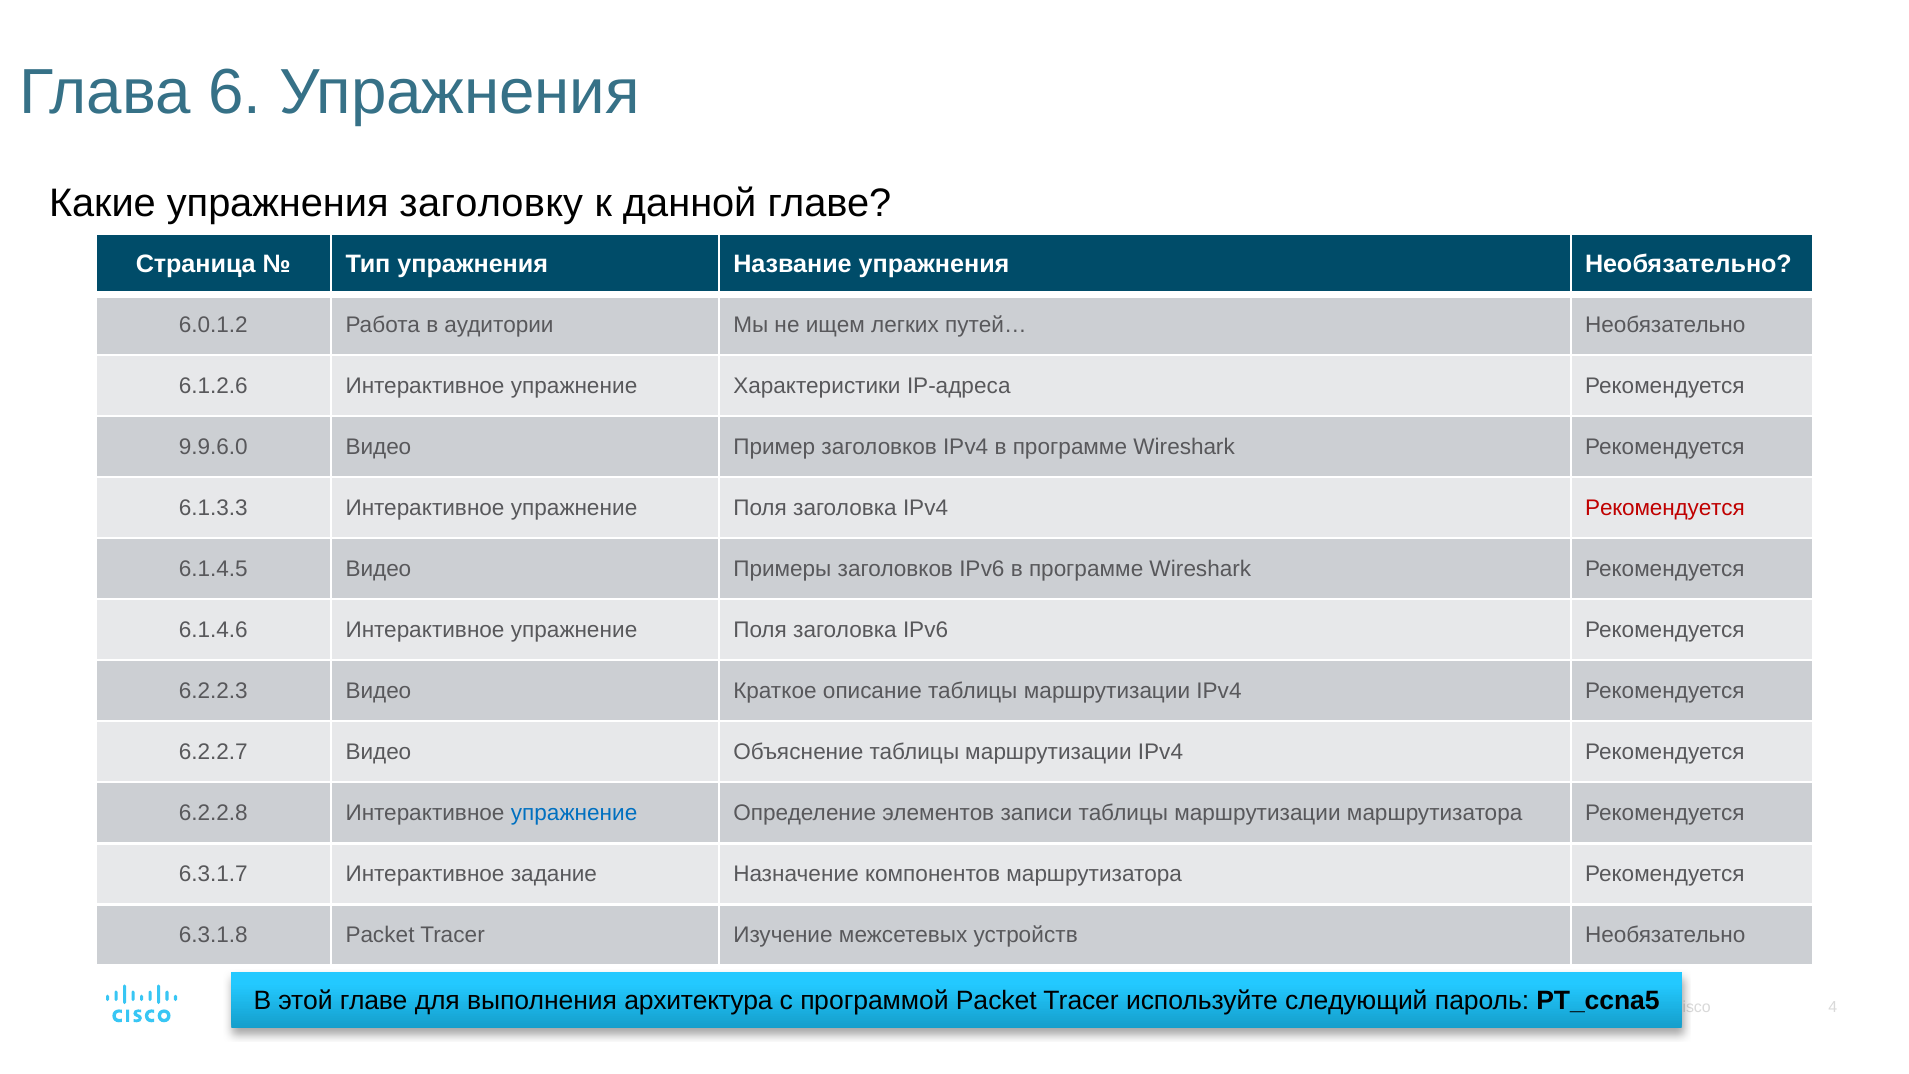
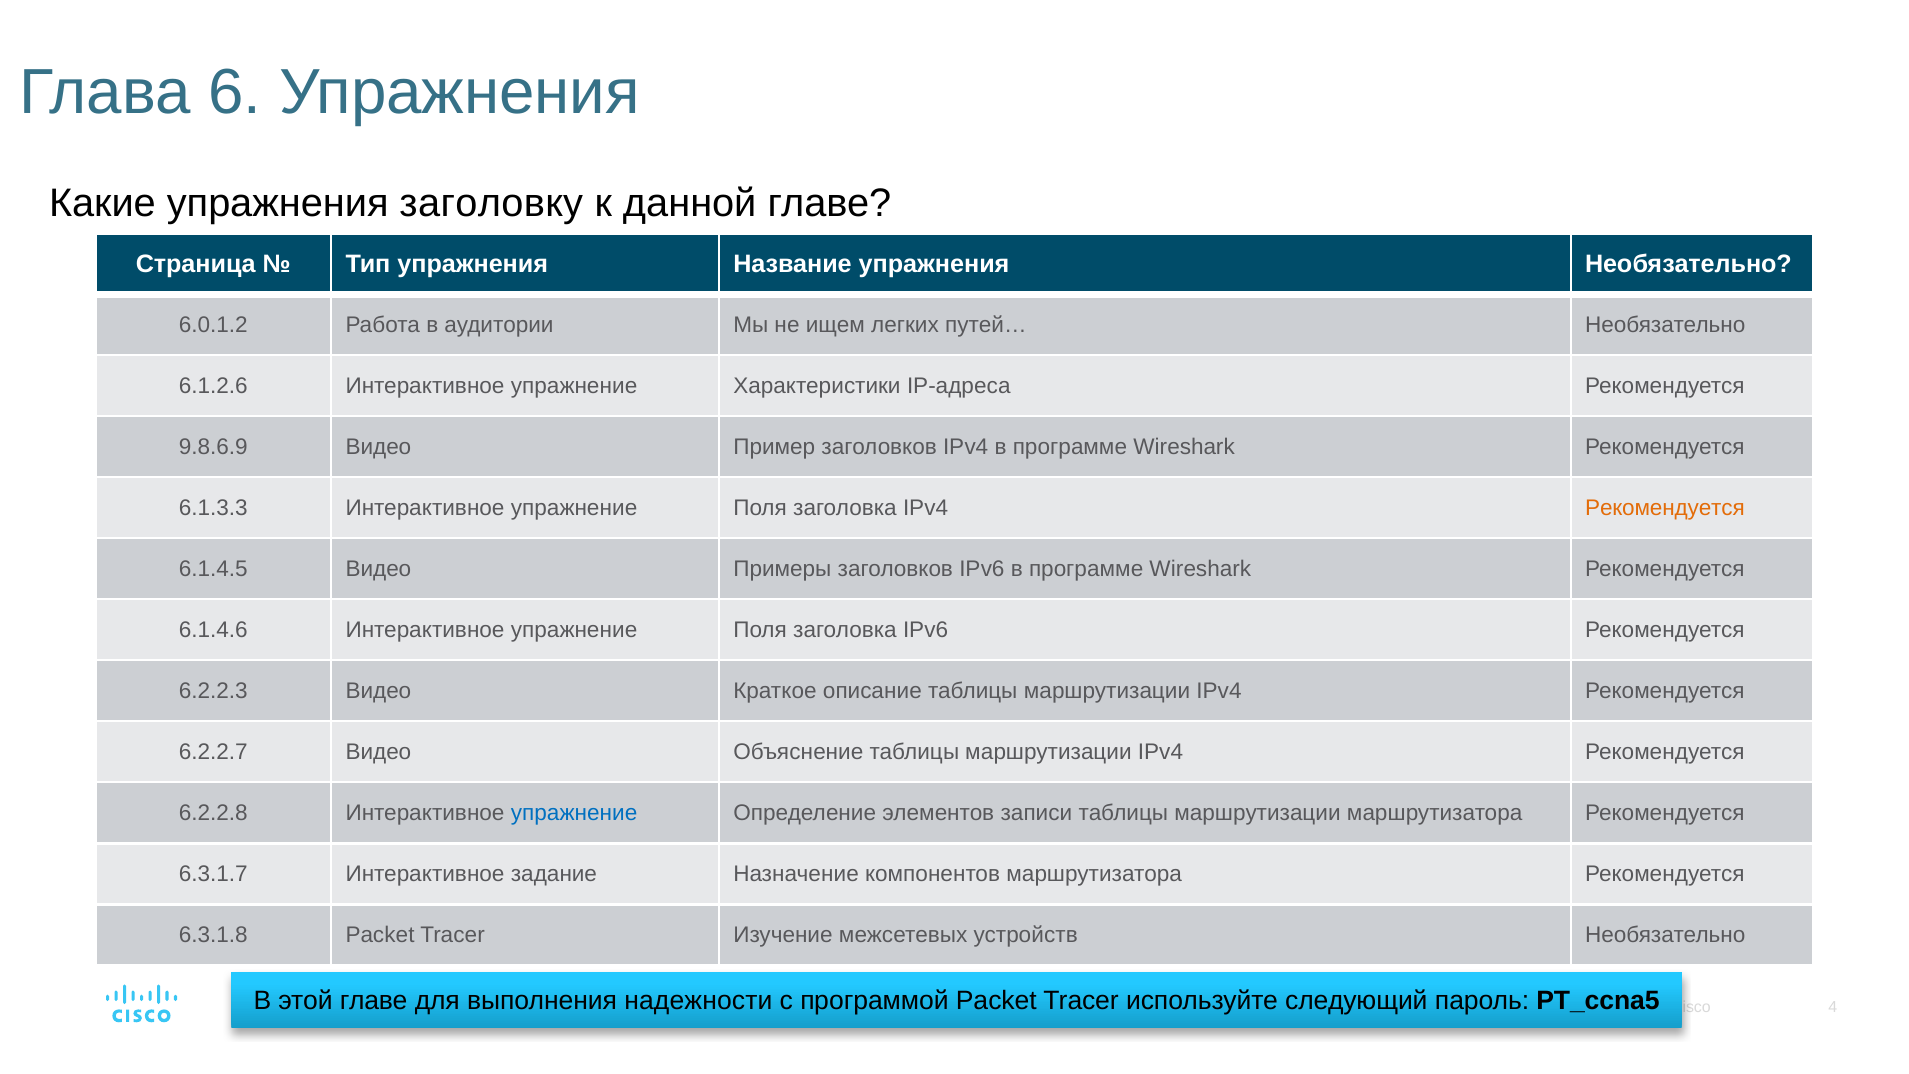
9.9.6.0: 9.9.6.0 -> 9.8.6.9
Рекомендуется at (1665, 508) colour: red -> orange
архитектура: архитектура -> надежности
